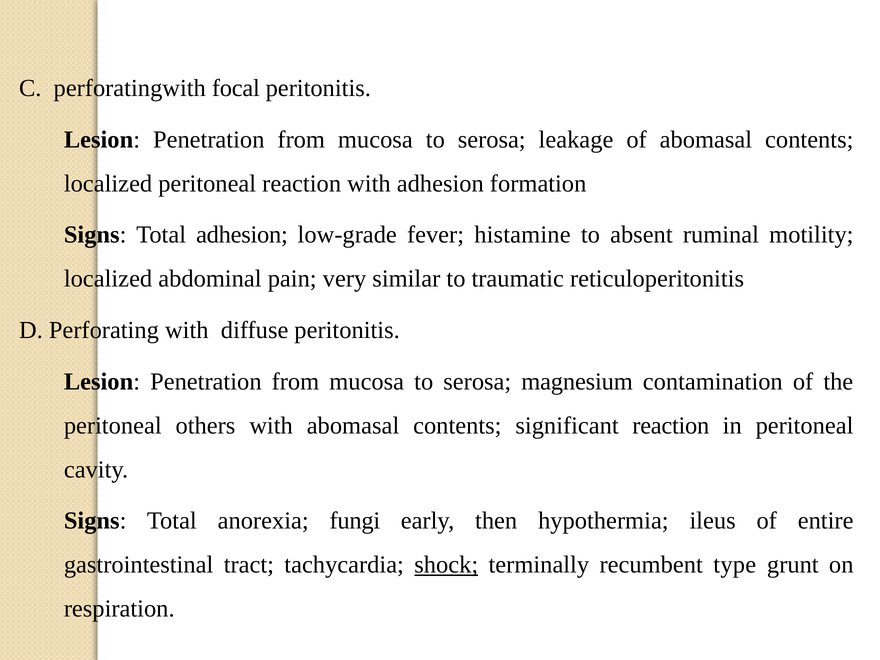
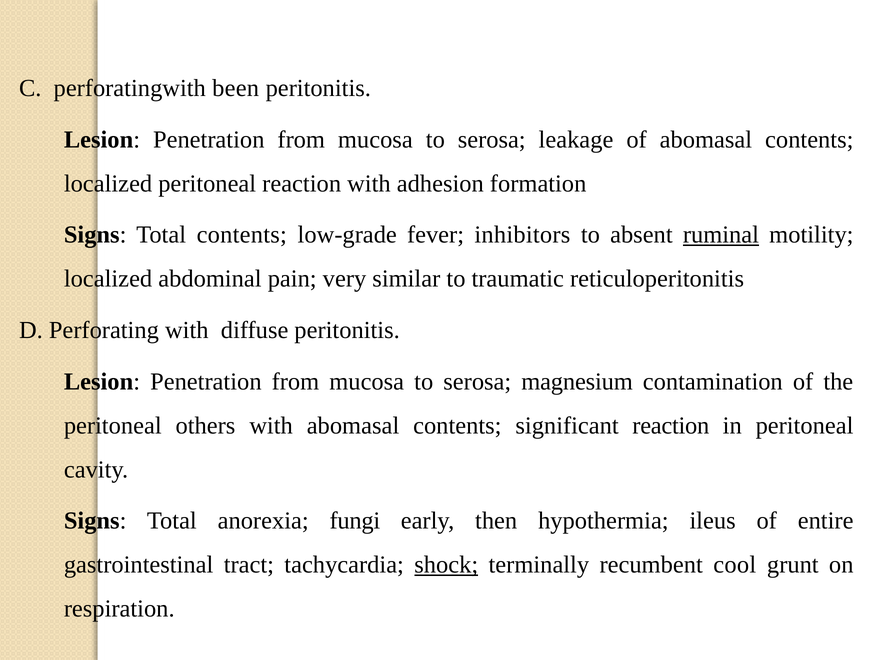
focal: focal -> been
Total adhesion: adhesion -> contents
histamine: histamine -> inhibitors
ruminal underline: none -> present
type: type -> cool
